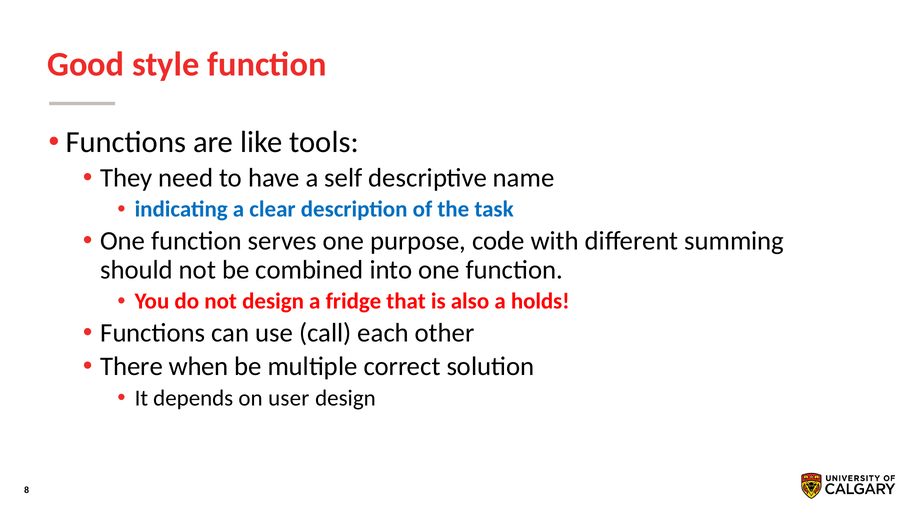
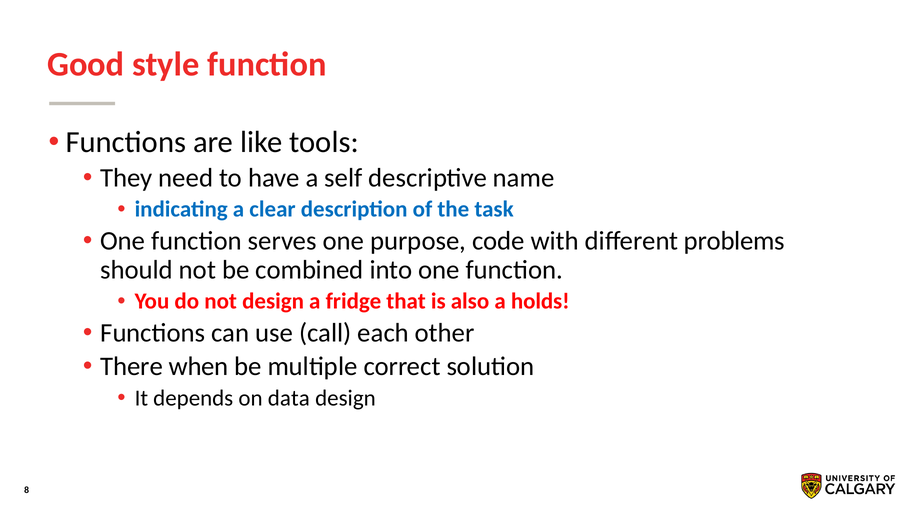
summing: summing -> problems
user: user -> data
